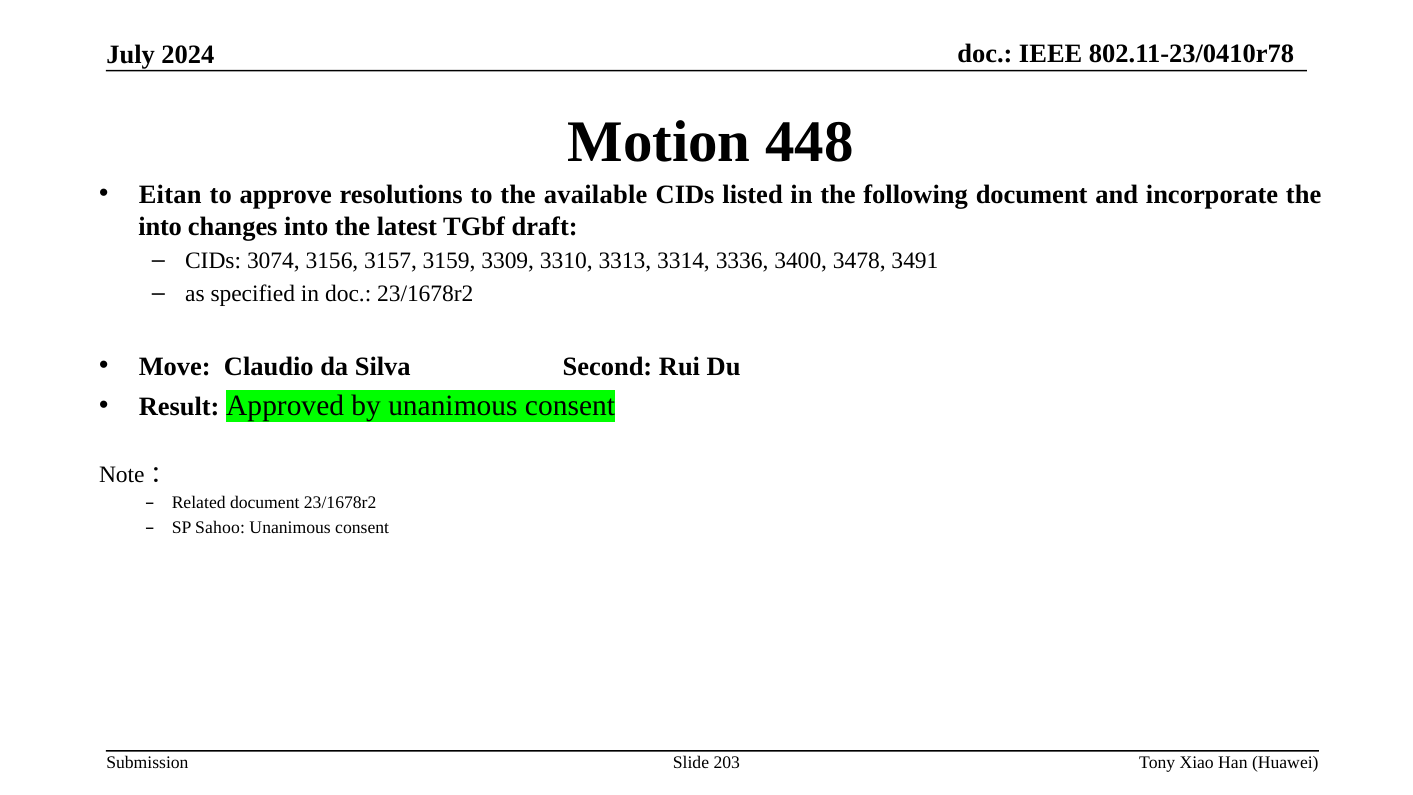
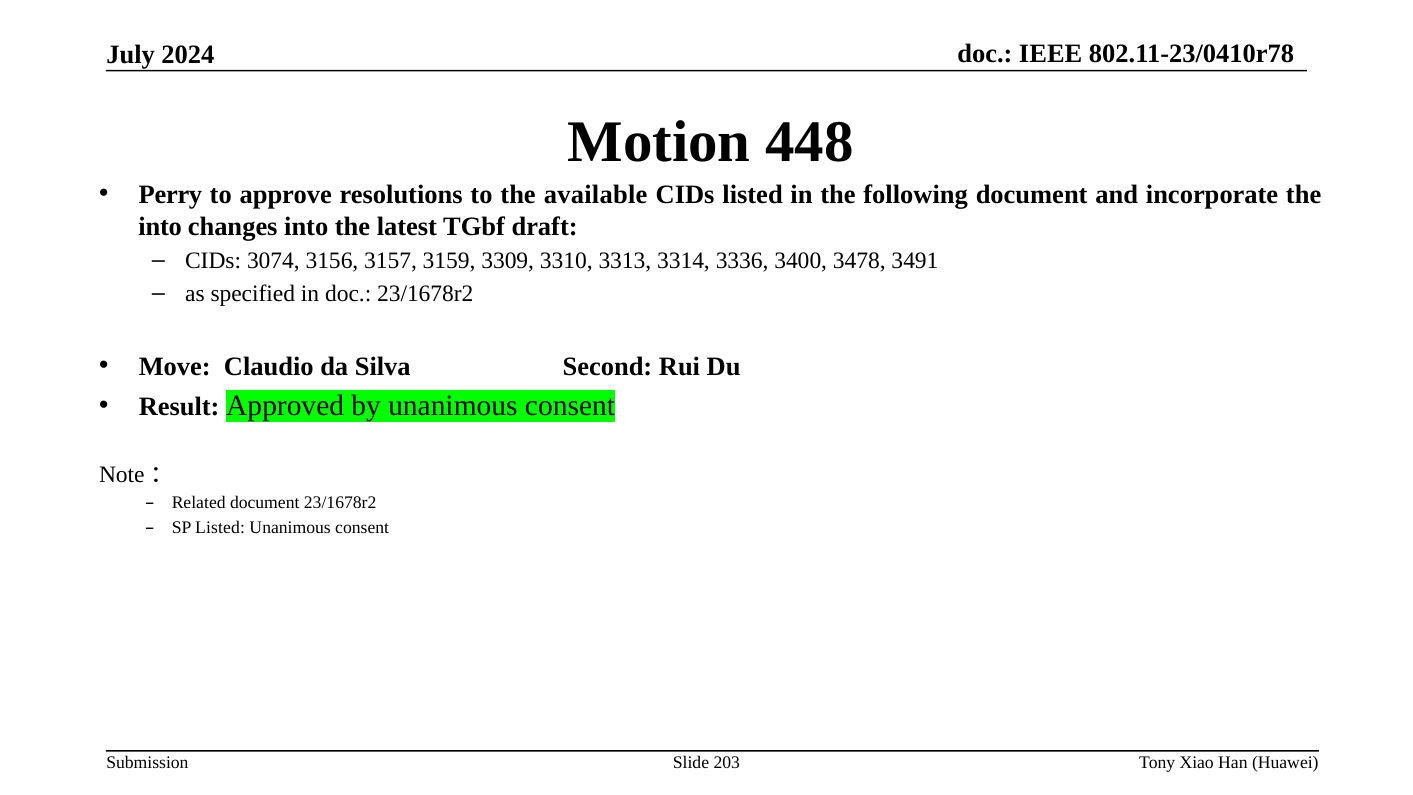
Eitan: Eitan -> Perry
SP Sahoo: Sahoo -> Listed
